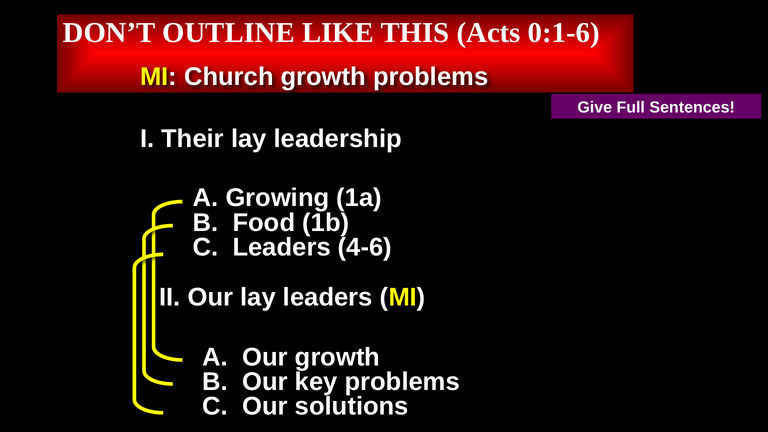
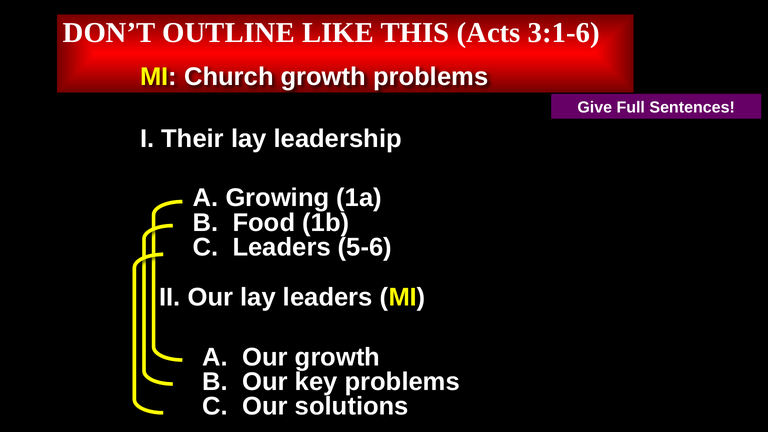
0:1-6: 0:1-6 -> 3:1-6
4-6: 4-6 -> 5-6
